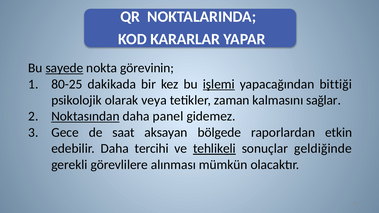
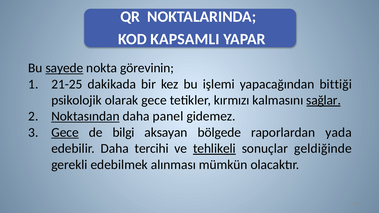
KARARLAR: KARARLAR -> KAPSAMLI
80-25: 80-25 -> 21-25
işlemi underline: present -> none
olarak veya: veya -> gece
zaman: zaman -> kırmızı
sağlar underline: none -> present
Gece at (65, 133) underline: none -> present
saat: saat -> bilgi
etkin: etkin -> yada
görevlilere: görevlilere -> edebilmek
